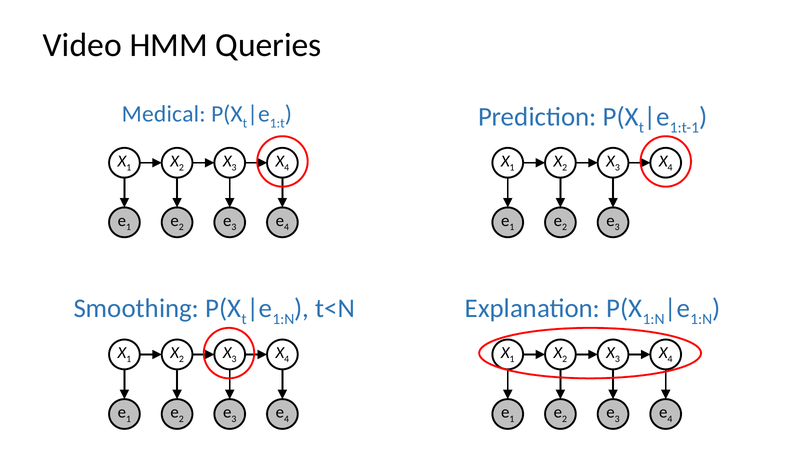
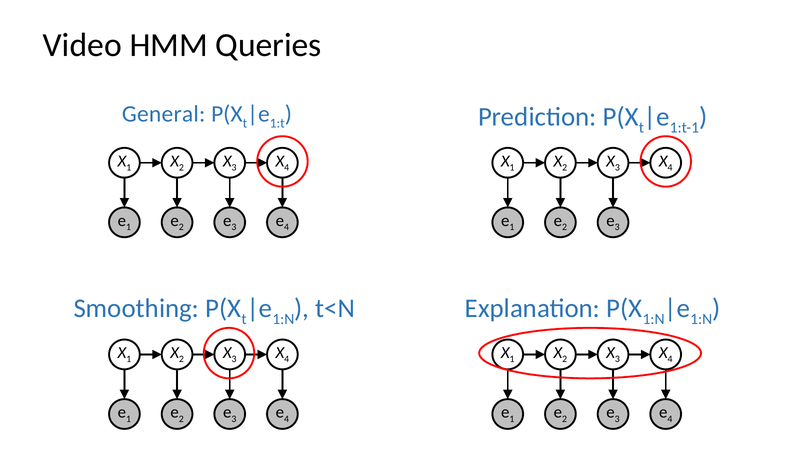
Medical: Medical -> General
